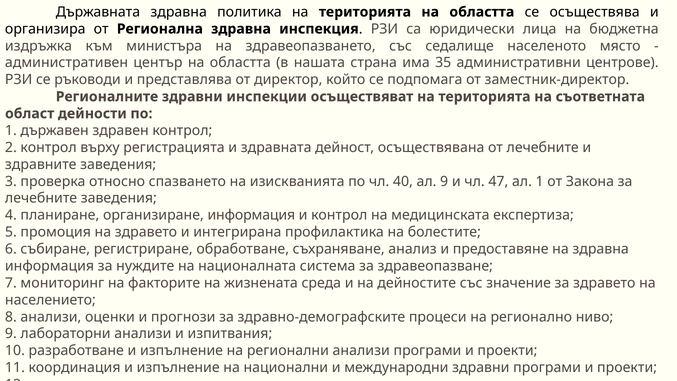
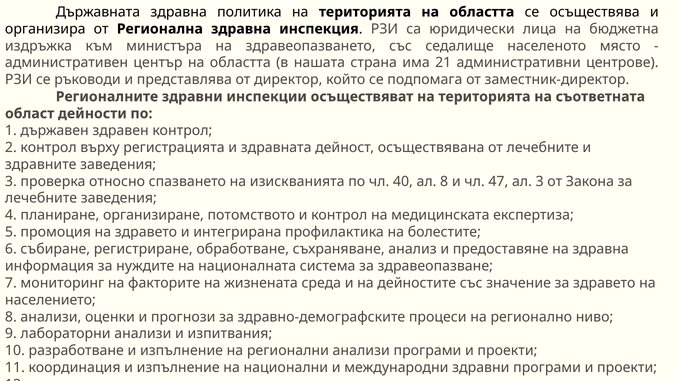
35: 35 -> 21
ал 9: 9 -> 8
ал 1: 1 -> 3
организиране информация: информация -> потомството
